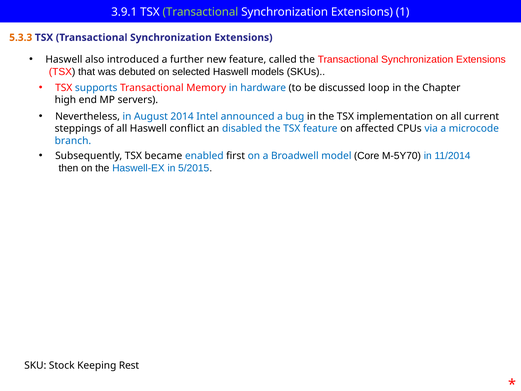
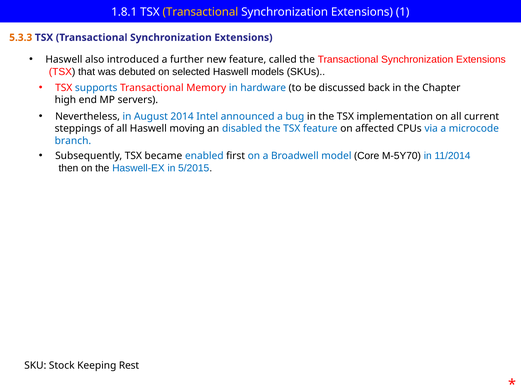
3.9.1: 3.9.1 -> 1.8.1
Transactional at (200, 12) colour: light green -> yellow
loop: loop -> back
conflict: conflict -> moving
